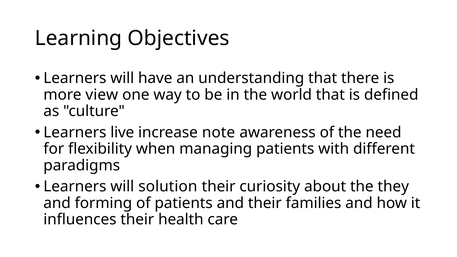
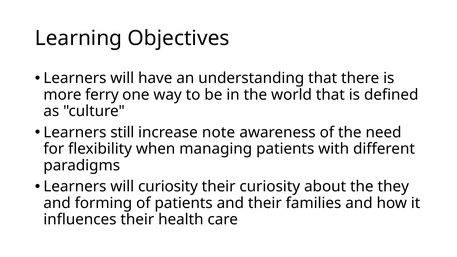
view: view -> ferry
live: live -> still
will solution: solution -> curiosity
